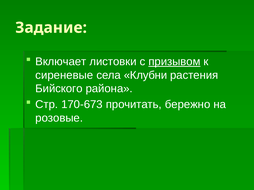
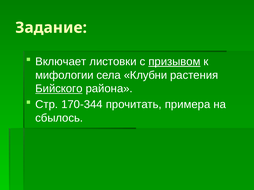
сиреневые: сиреневые -> мифологии
Бийского underline: none -> present
170-673: 170-673 -> 170-344
бережно: бережно -> примера
розовые: розовые -> сбылось
